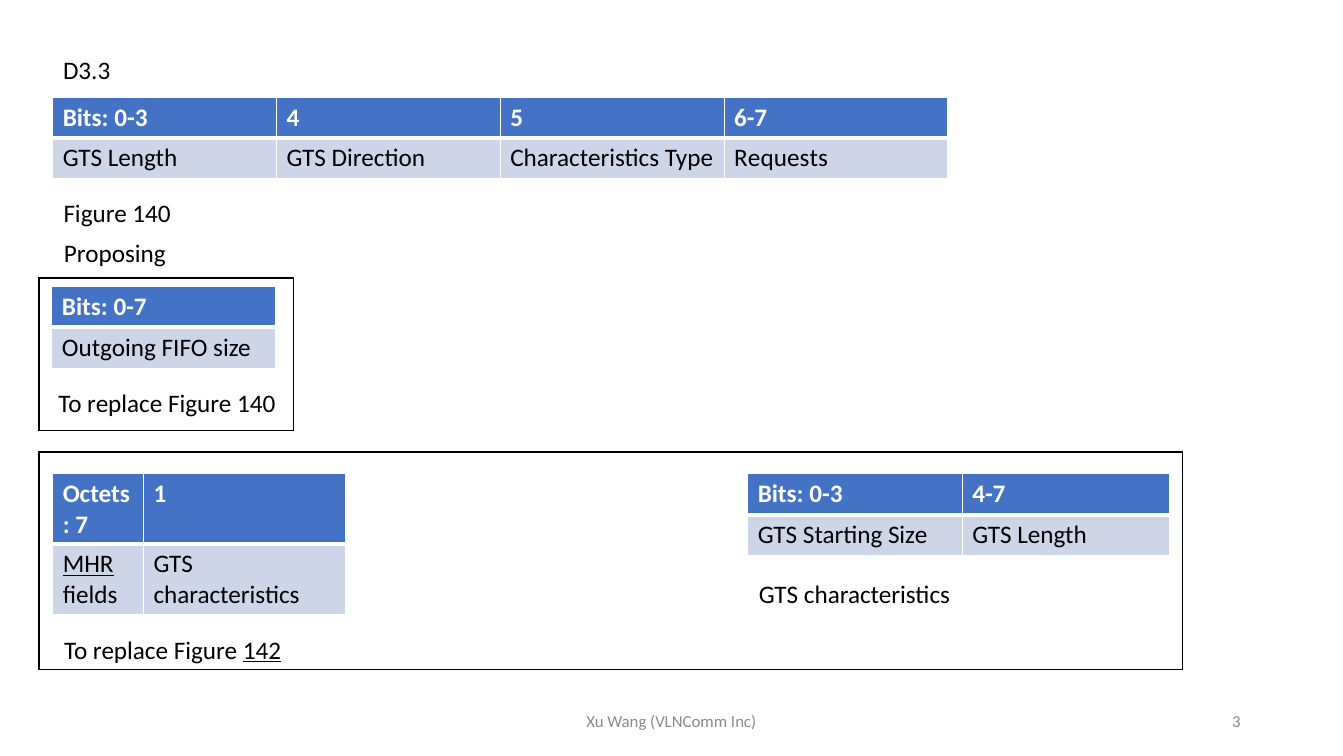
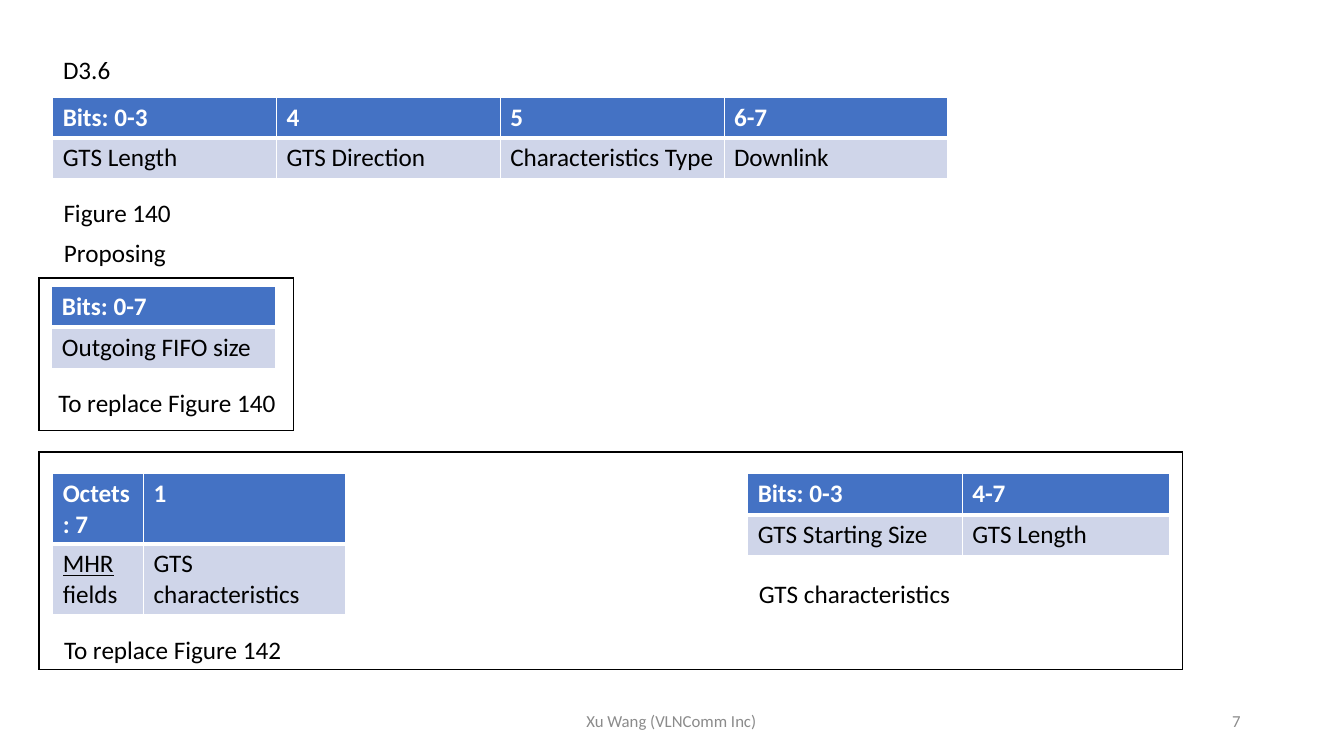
D3.3: D3.3 -> D3.6
Requests: Requests -> Downlink
142 underline: present -> none
Inc 3: 3 -> 7
